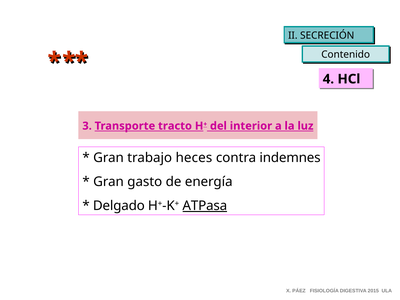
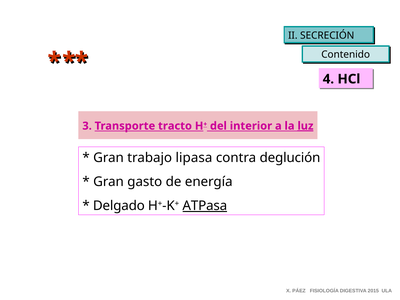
luz underline: none -> present
heces: heces -> lipasa
indemnes: indemnes -> deglución
